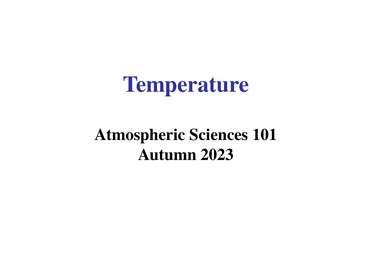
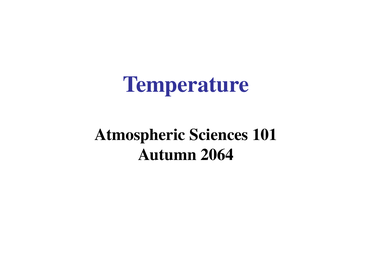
2023: 2023 -> 2064
